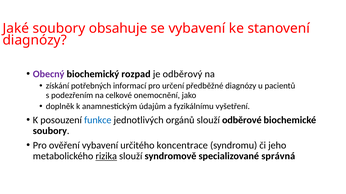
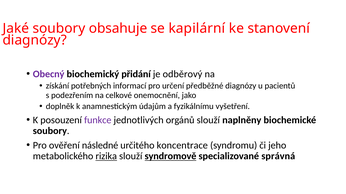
se vybavení: vybavení -> kapilární
rozpad: rozpad -> přidání
funkce colour: blue -> purple
odběrové: odběrové -> naplněny
ověření vybavení: vybavení -> následné
syndromově underline: none -> present
